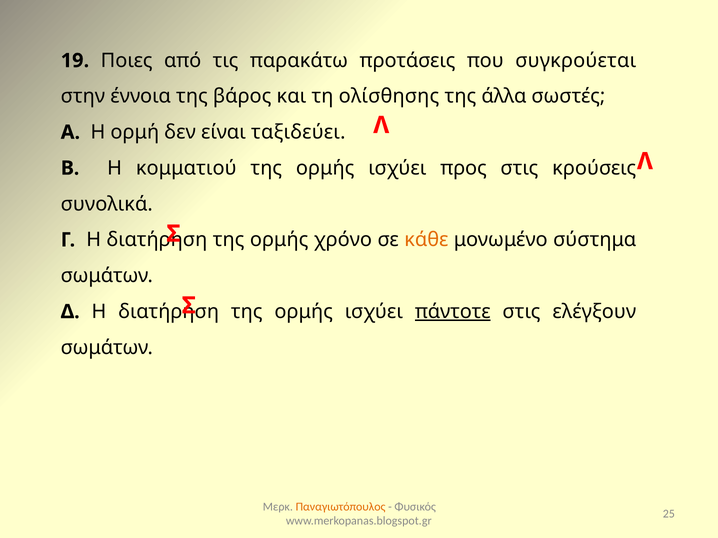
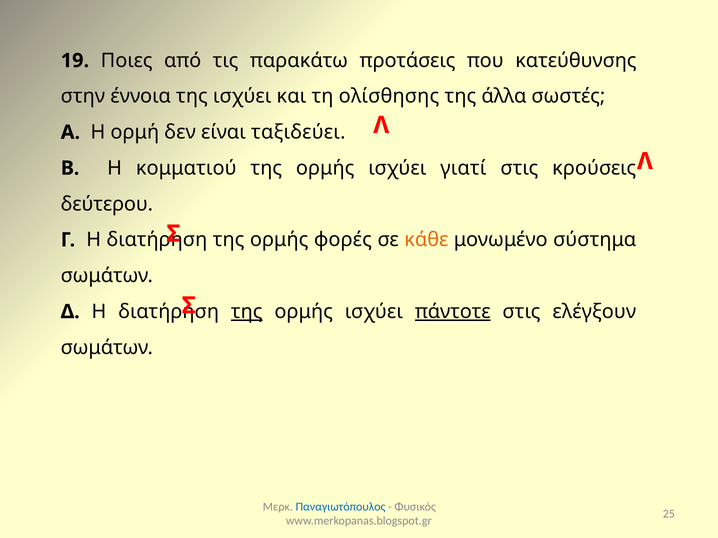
συγκρούεται: συγκρούεται -> κατεύθυνσης
της βάρος: βάρος -> ισχύει
προς: προς -> γιατί
συνολικά: συνολικά -> δεύτερου
χρόνο: χρόνο -> φορές
της at (247, 312) underline: none -> present
Παναγιωτόπουλος colour: orange -> blue
